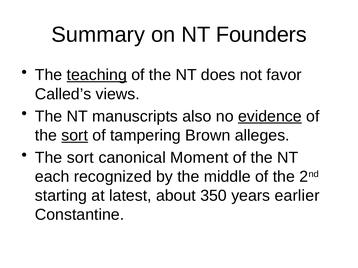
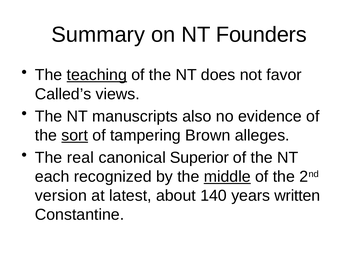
evidence underline: present -> none
sort at (80, 158): sort -> real
Moment: Moment -> Superior
middle underline: none -> present
starting: starting -> version
350: 350 -> 140
earlier: earlier -> written
